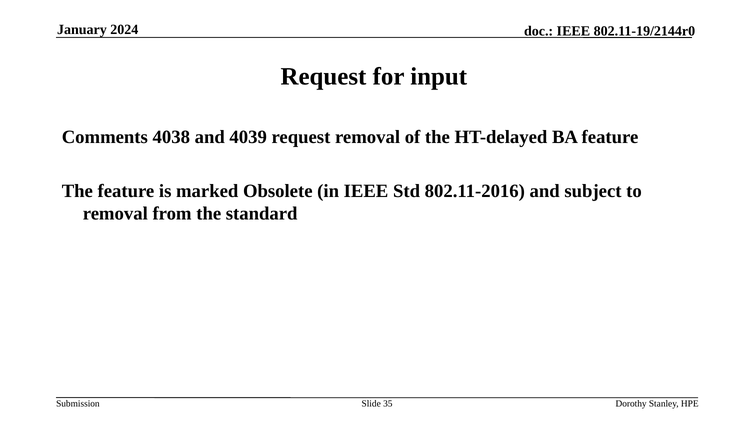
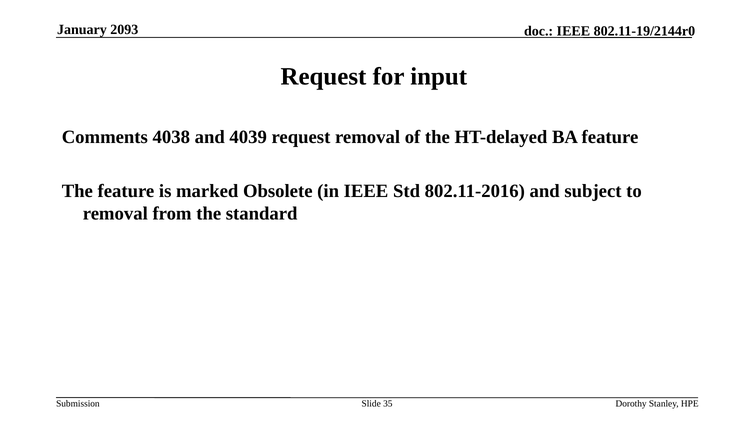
2024: 2024 -> 2093
